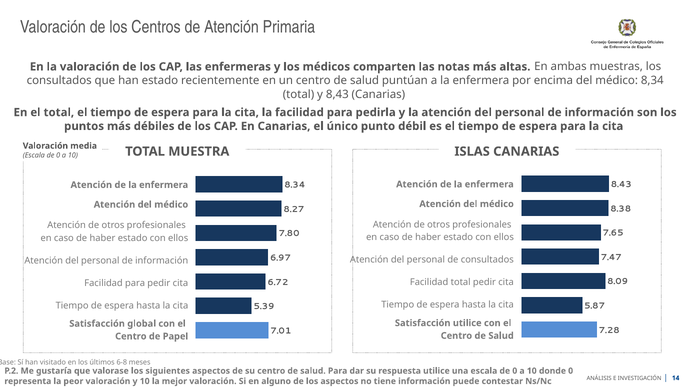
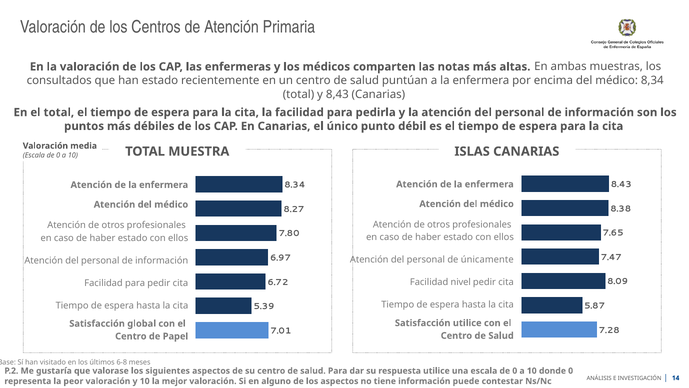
de consultados: consultados -> únicamente
Facilidad total: total -> nivel
